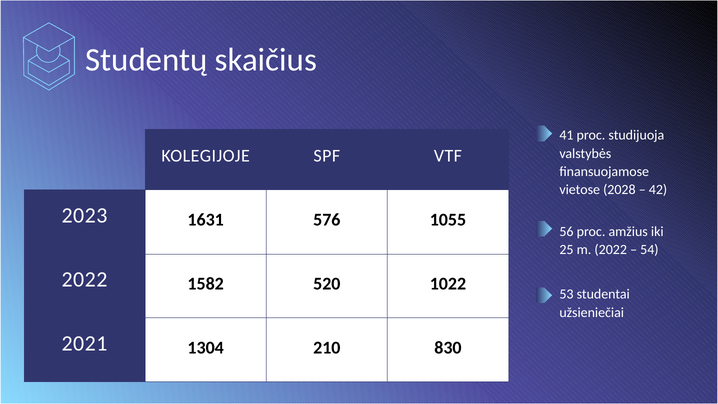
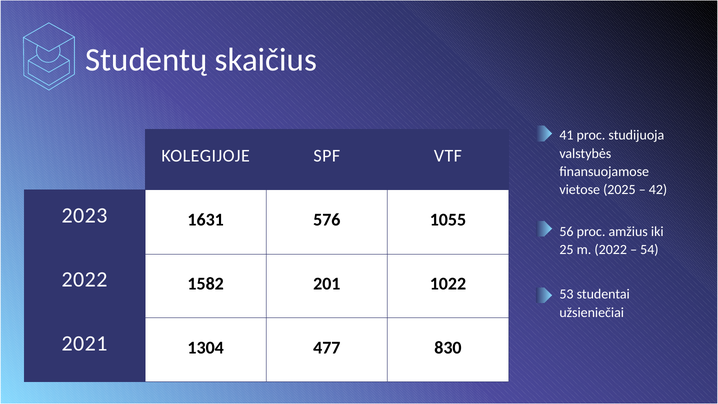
2028: 2028 -> 2025
520: 520 -> 201
210: 210 -> 477
